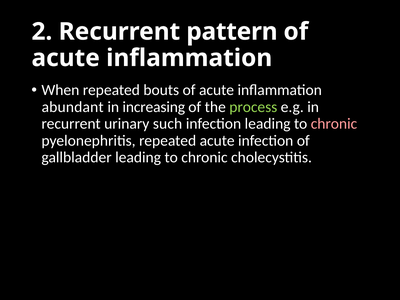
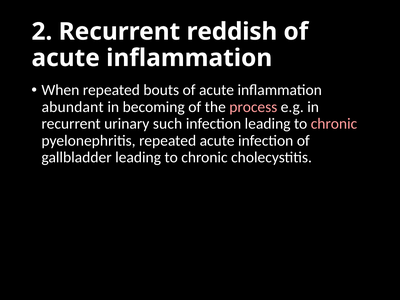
pattern: pattern -> reddish
increasing: increasing -> becoming
process colour: light green -> pink
